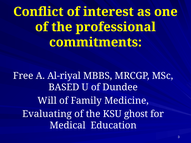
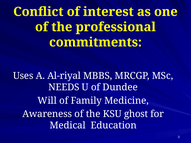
Free: Free -> Uses
BASED: BASED -> NEEDS
Evaluating: Evaluating -> Awareness
